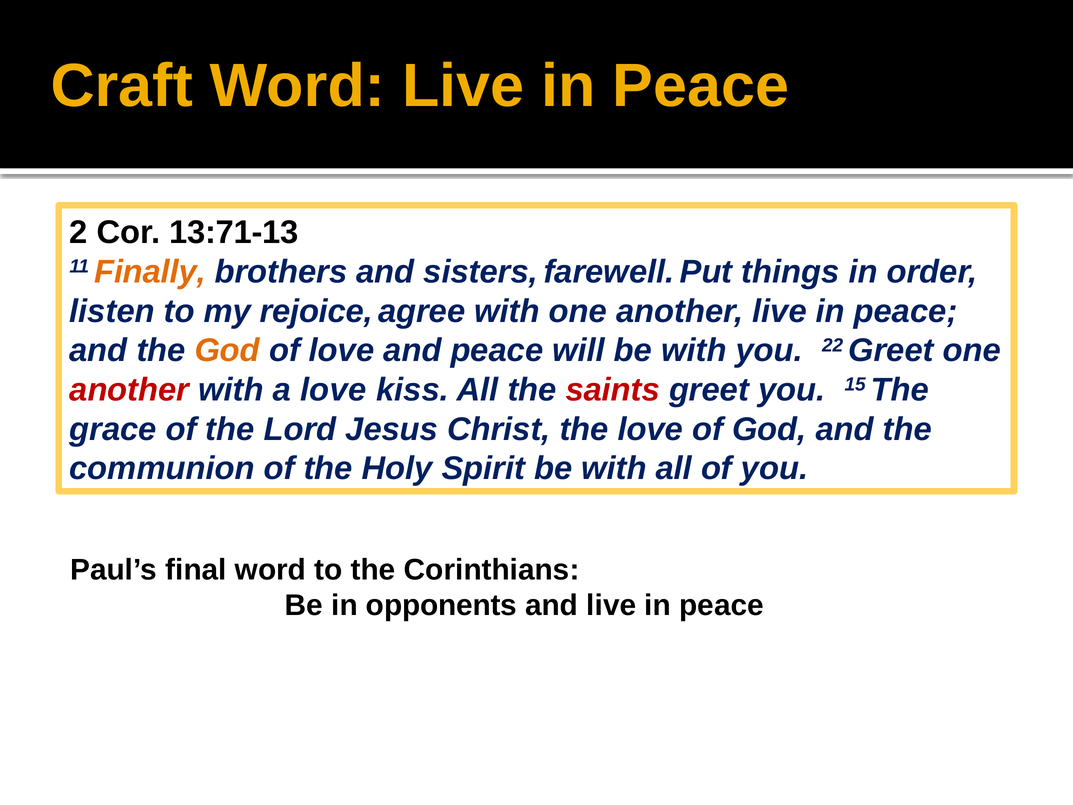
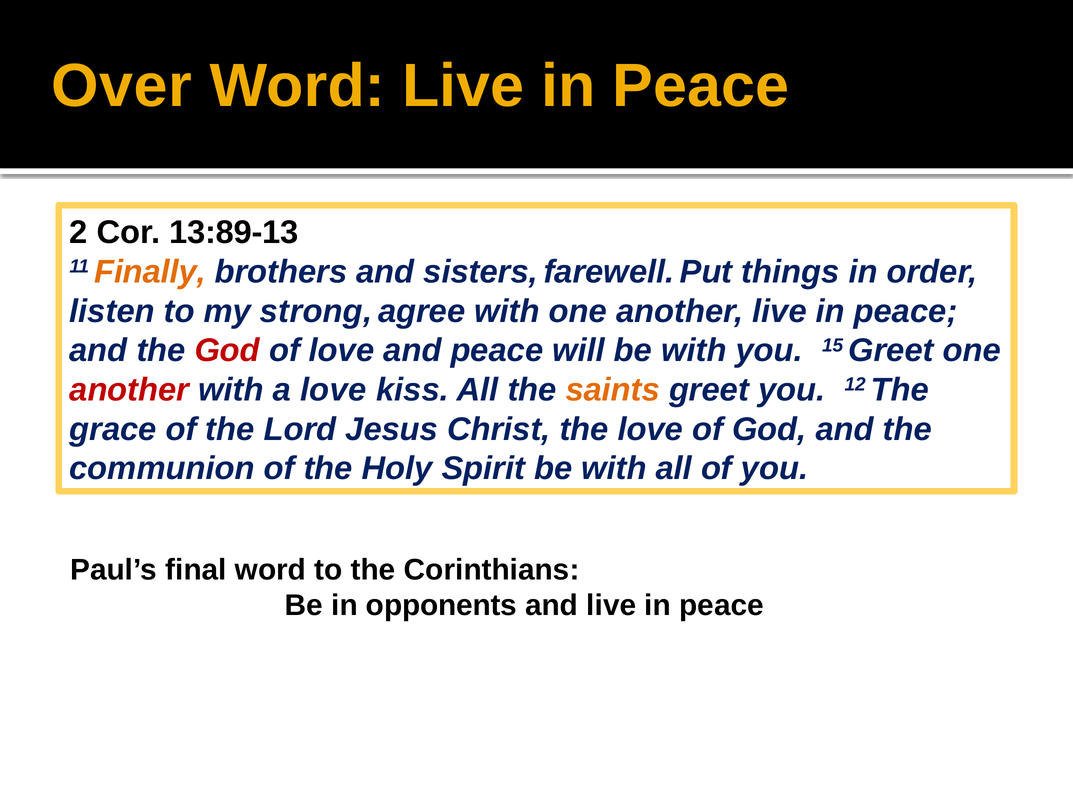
Craft: Craft -> Over
13:71-13: 13:71-13 -> 13:89-13
rejoice: rejoice -> strong
God at (227, 350) colour: orange -> red
22: 22 -> 15
saints colour: red -> orange
15: 15 -> 12
